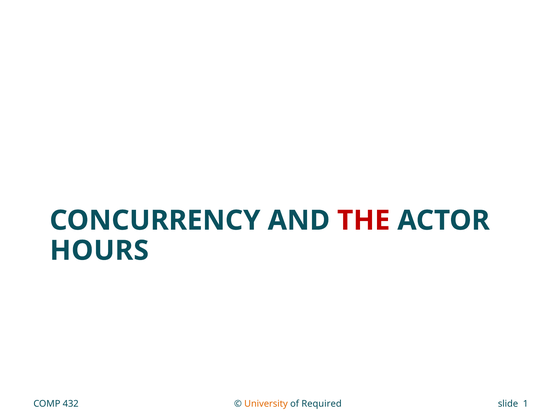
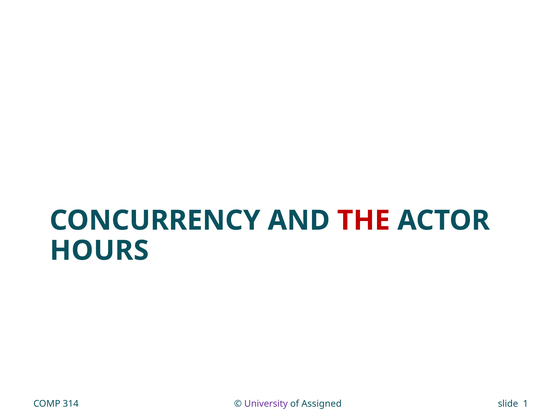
432: 432 -> 314
University colour: orange -> purple
Required: Required -> Assigned
